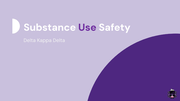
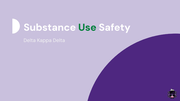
Use colour: purple -> green
